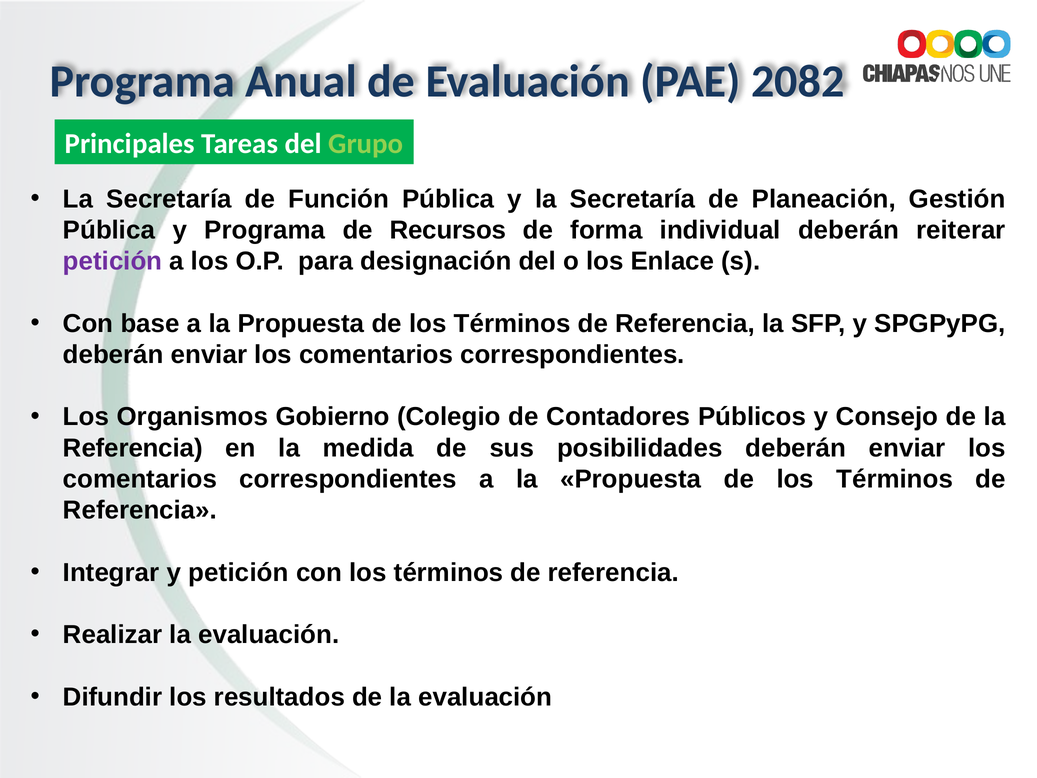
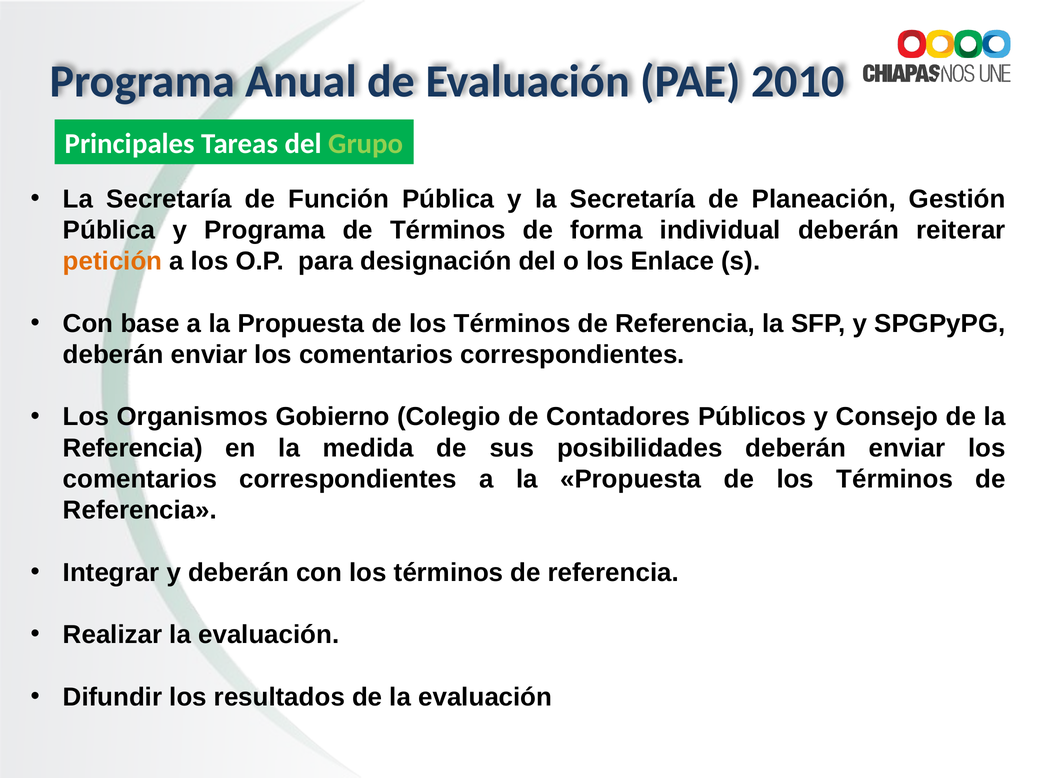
2082: 2082 -> 2010
de Recursos: Recursos -> Términos
petición at (113, 261) colour: purple -> orange
y petición: petición -> deberán
